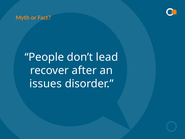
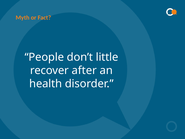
lead: lead -> little
issues: issues -> health
